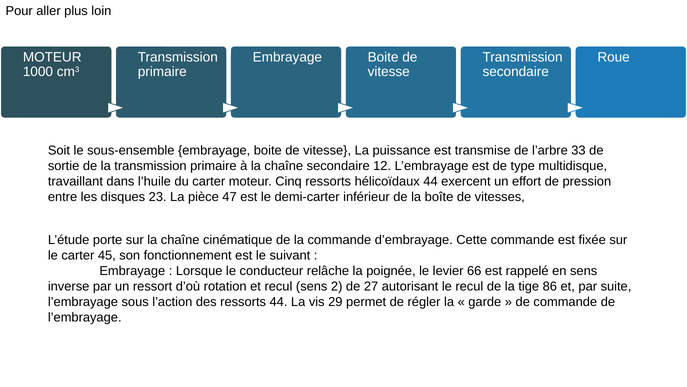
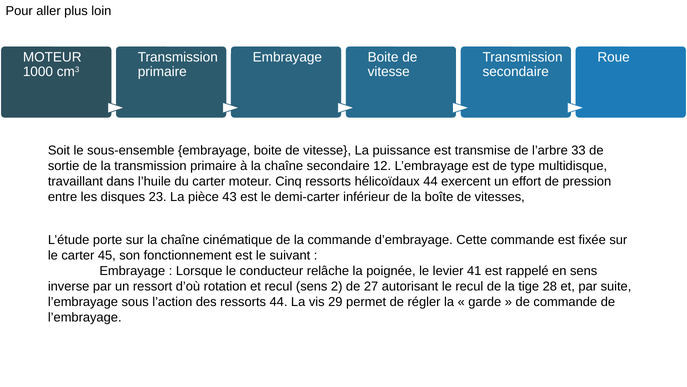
47: 47 -> 43
66: 66 -> 41
86: 86 -> 28
